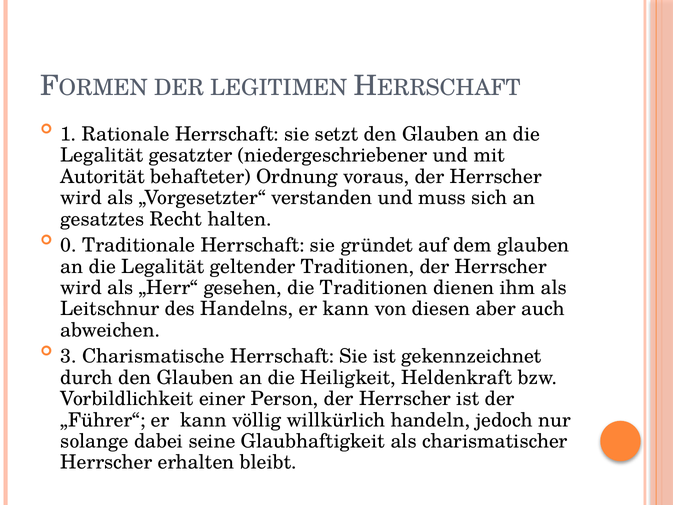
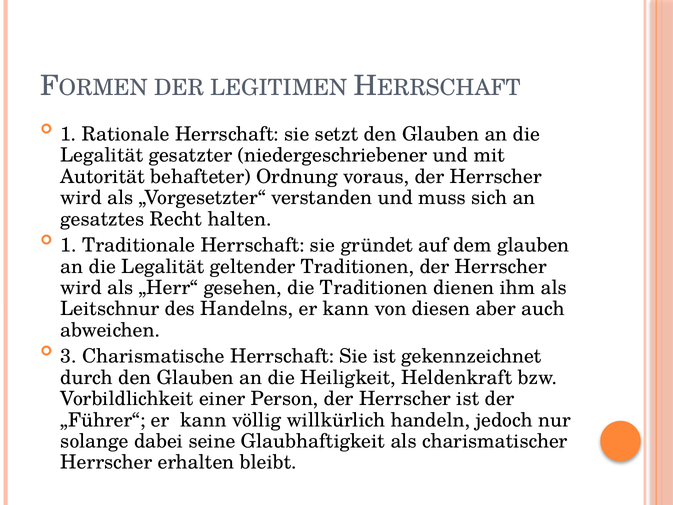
0 at (69, 245): 0 -> 1
